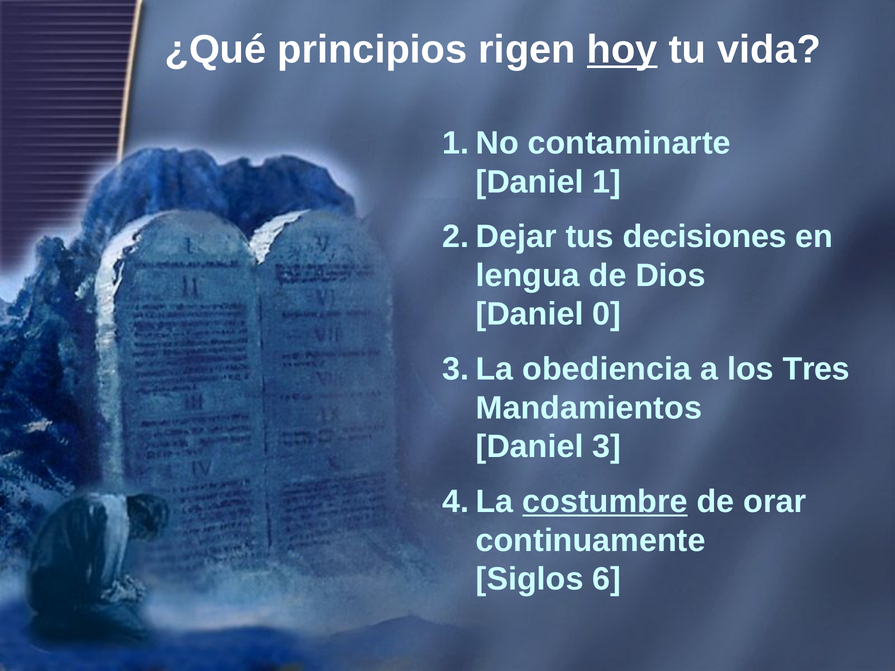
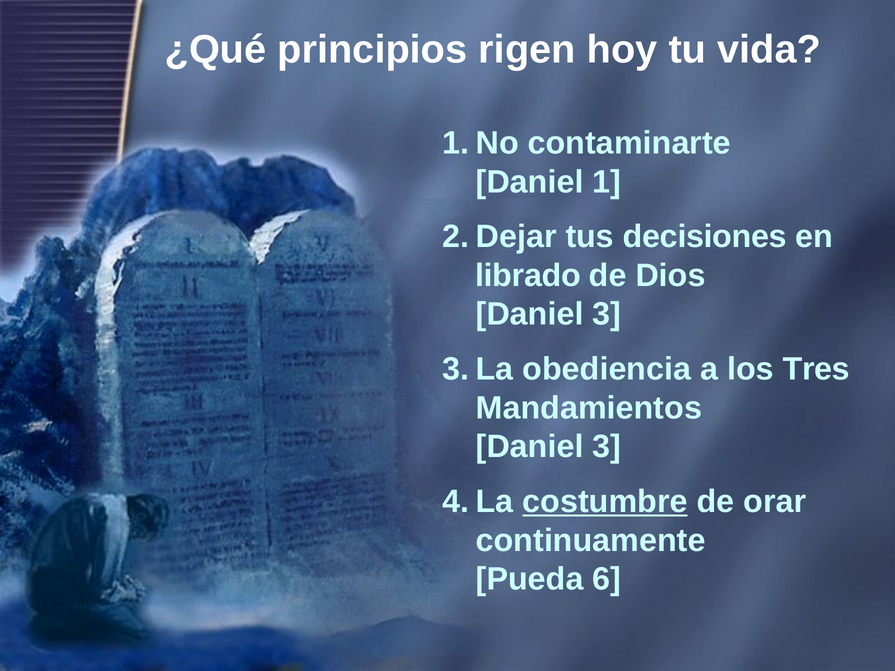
hoy underline: present -> none
lengua: lengua -> librado
0 at (607, 314): 0 -> 3
Siglos: Siglos -> Pueda
